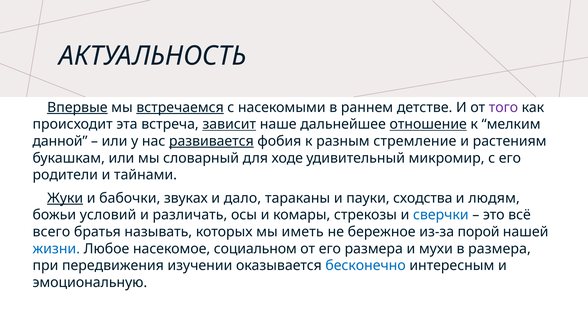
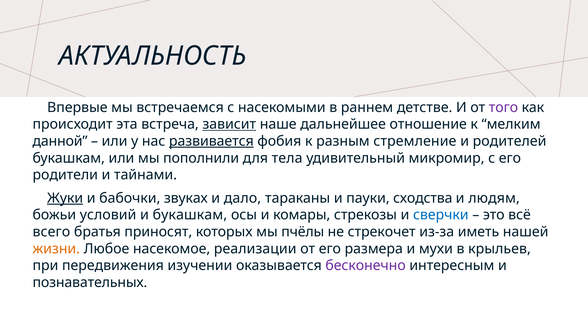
Впервые underline: present -> none
встречаемся underline: present -> none
отношение underline: present -> none
растениям: растениям -> родителей
словарный: словарный -> пополнили
ходе: ходе -> тела
и различать: различать -> букашкам
называть: называть -> приносят
иметь: иметь -> пчёлы
бережное: бережное -> стрекочет
порой: порой -> иметь
жизни colour: blue -> orange
социальном: социальном -> реализации
в размера: размера -> крыльев
бесконечно colour: blue -> purple
эмоциональную: эмоциональную -> познавательных
